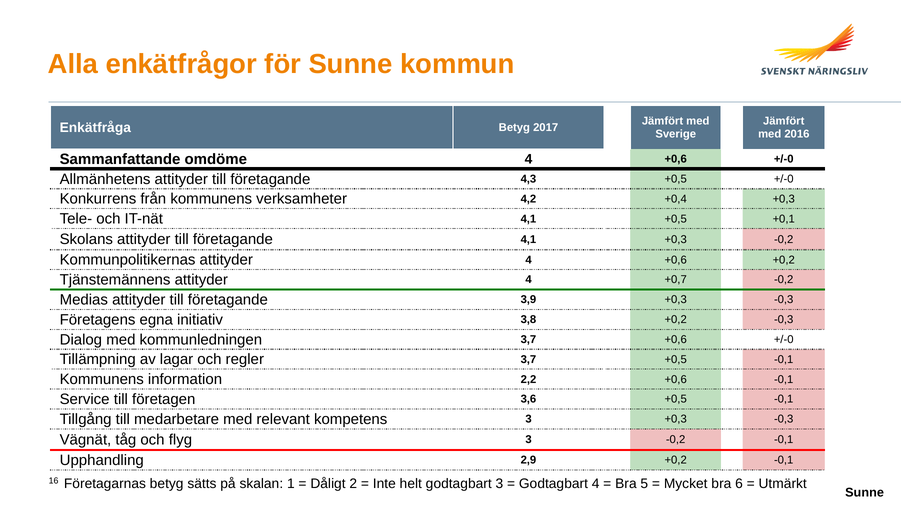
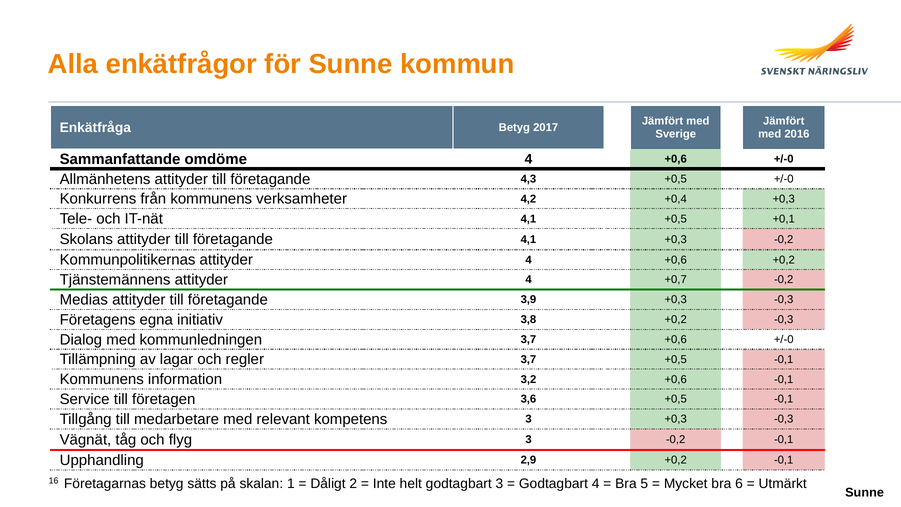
2,2: 2,2 -> 3,2
